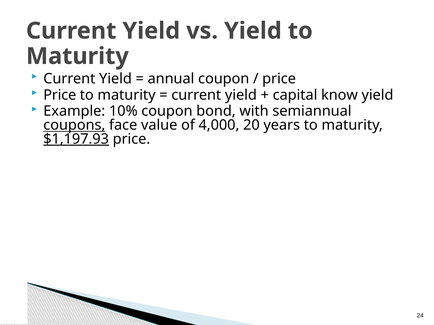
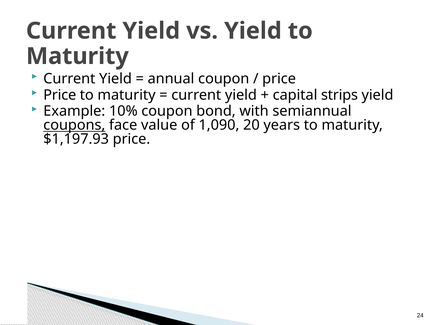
know: know -> strips
4,000: 4,000 -> 1,090
$1,197.93 underline: present -> none
